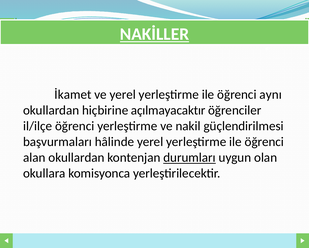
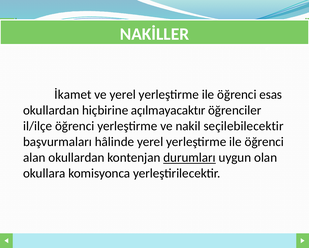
NAKİLLER underline: present -> none
aynı: aynı -> esas
güçlendirilmesi: güçlendirilmesi -> seçilebilecektir
